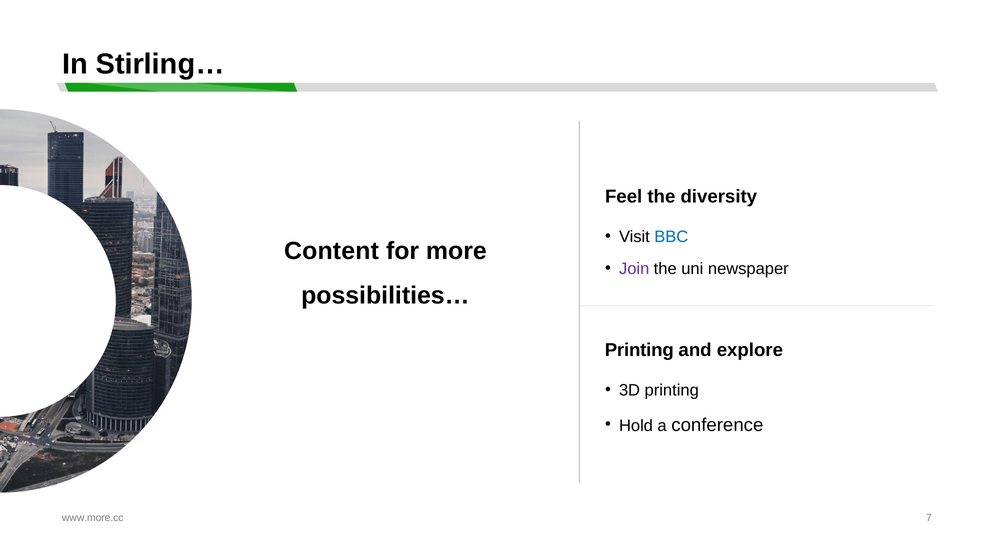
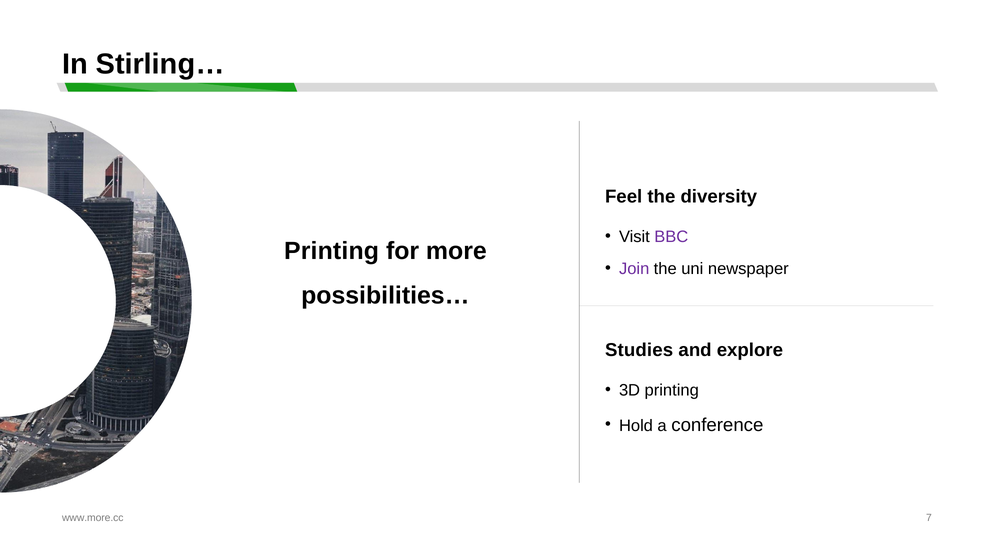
BBC colour: blue -> purple
Content at (332, 251): Content -> Printing
Printing at (639, 350): Printing -> Studies
